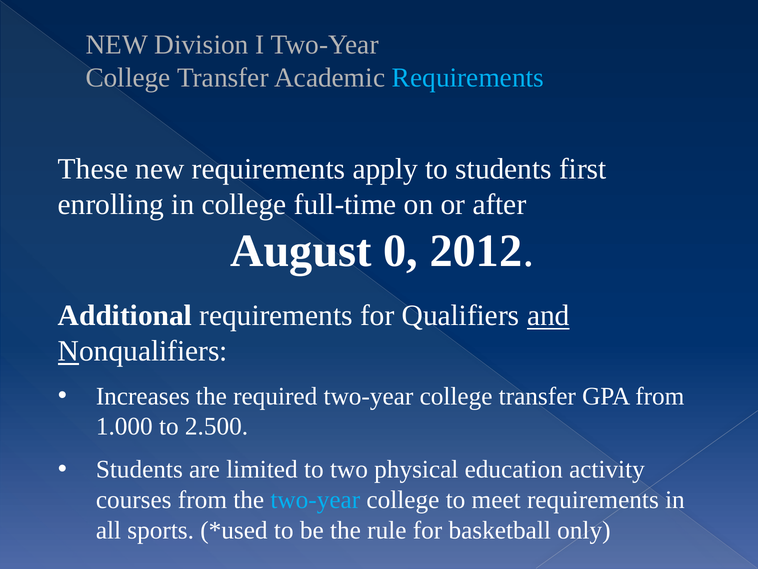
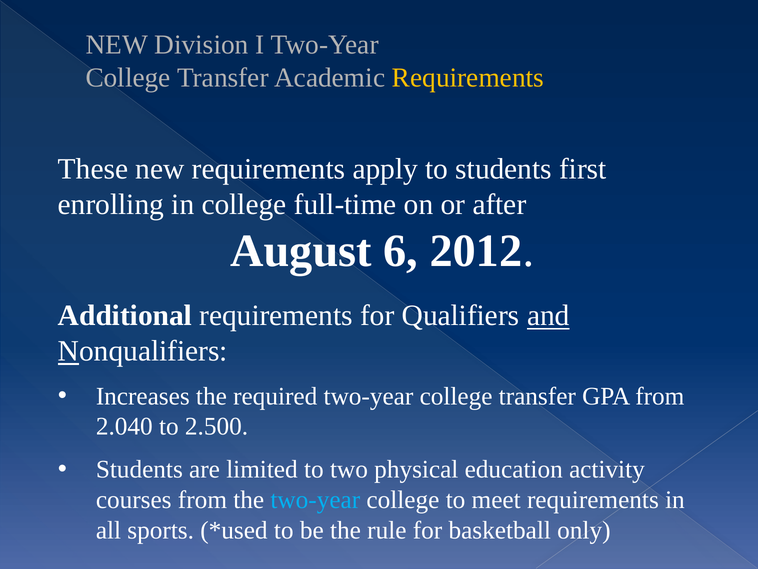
Requirements at (468, 78) colour: light blue -> yellow
0: 0 -> 6
1.000: 1.000 -> 2.040
